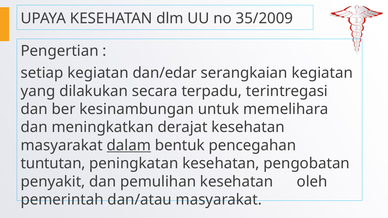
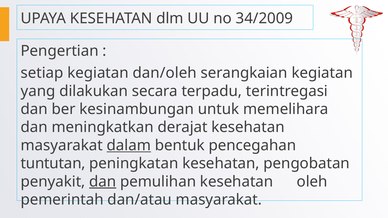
35/2009: 35/2009 -> 34/2009
dan/edar: dan/edar -> dan/oleh
dan at (103, 182) underline: none -> present
